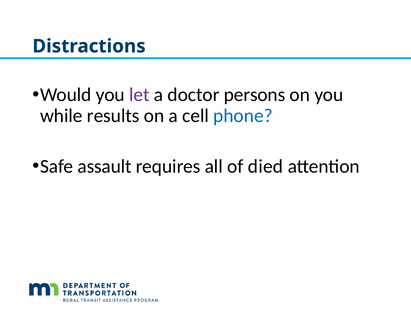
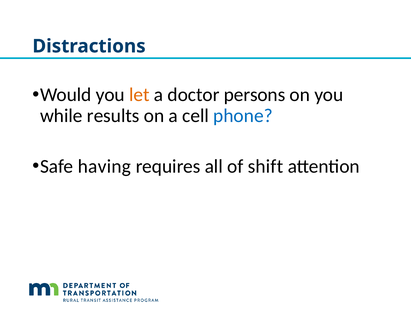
let colour: purple -> orange
assault: assault -> having
died: died -> shift
